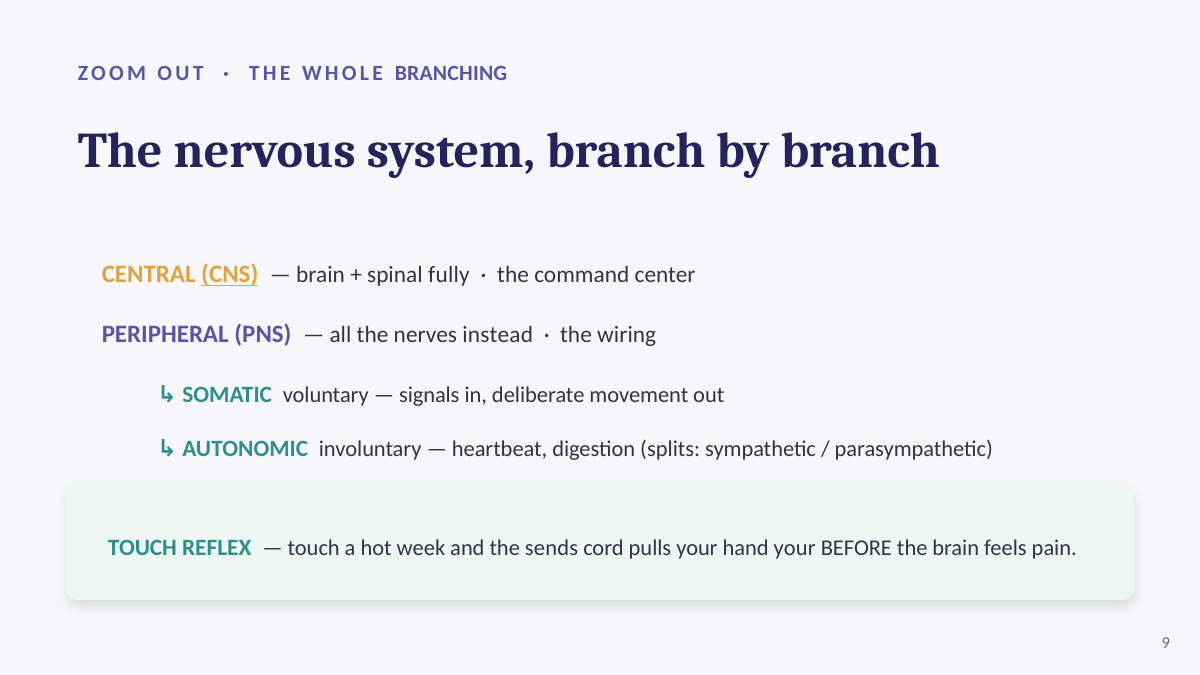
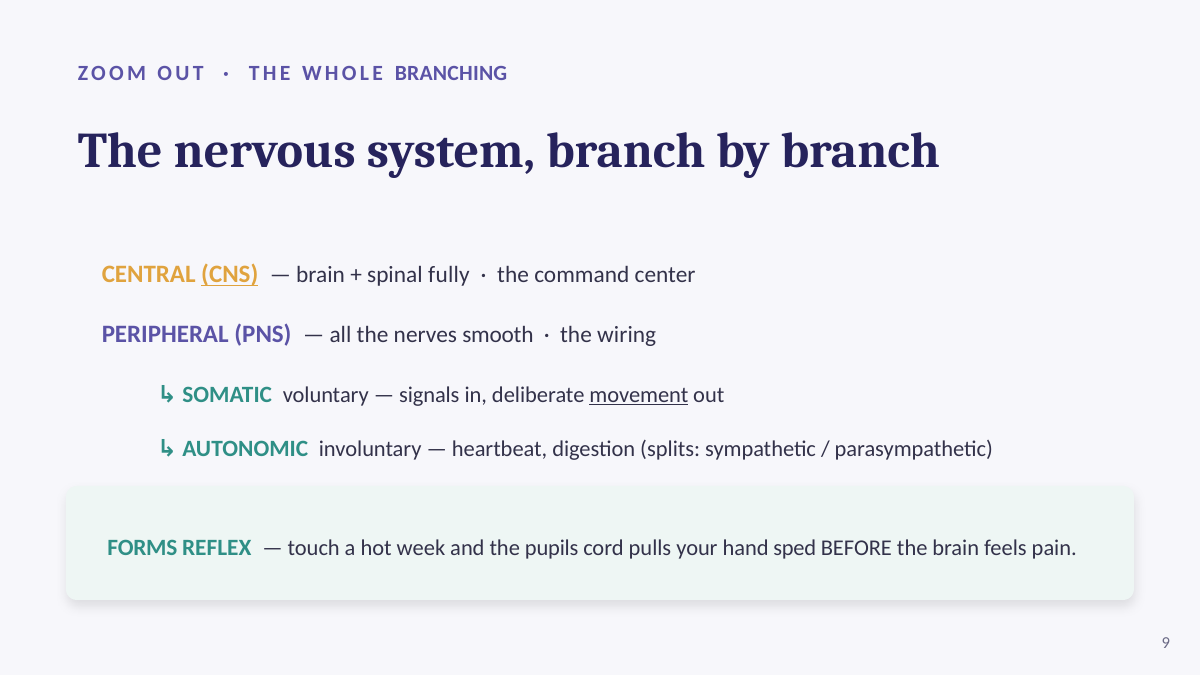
instead: instead -> smooth
movement underline: none -> present
TOUCH at (142, 548): TOUCH -> FORMS
sends: sends -> pupils
hand your: your -> sped
